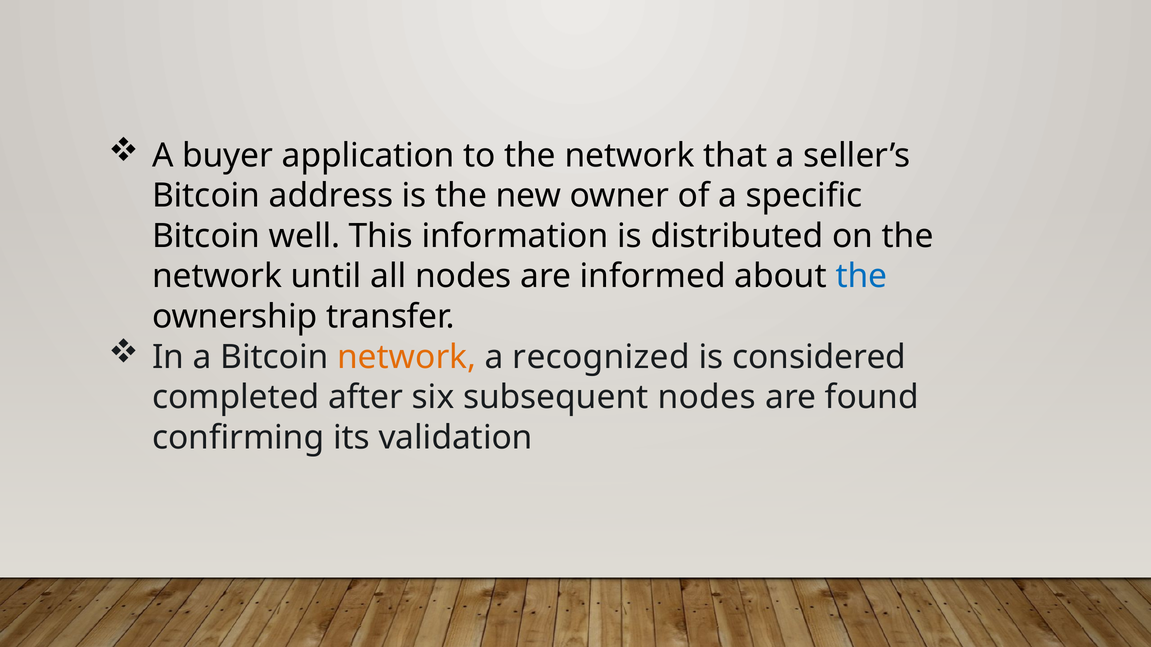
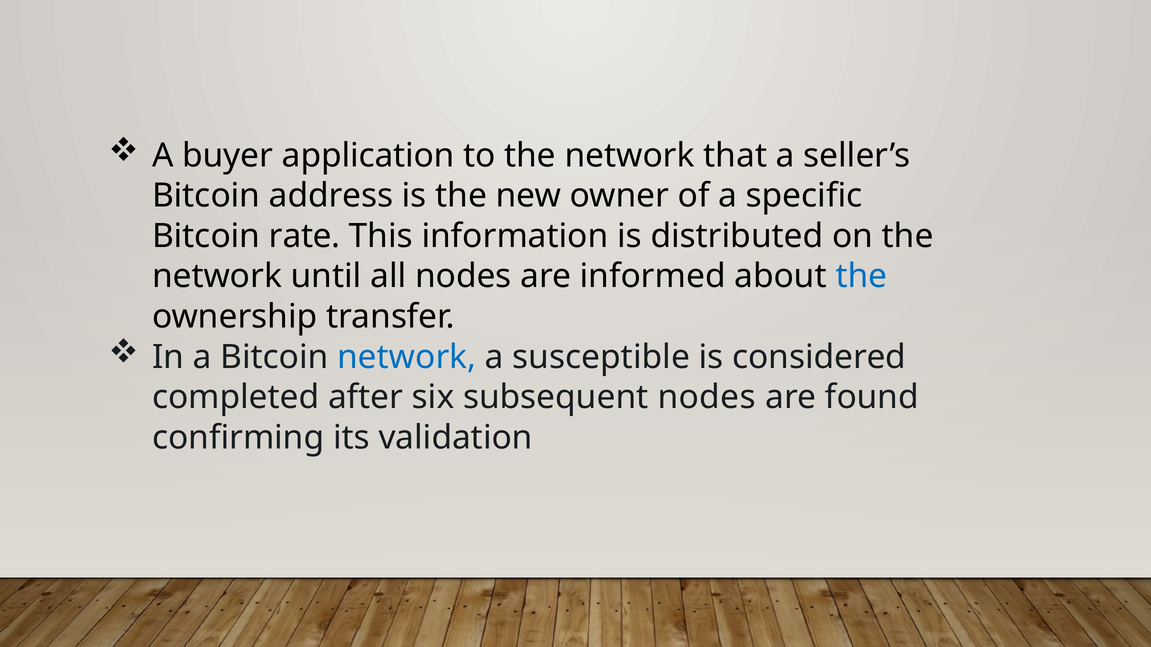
well: well -> rate
network at (407, 357) colour: orange -> blue
recognized: recognized -> susceptible
